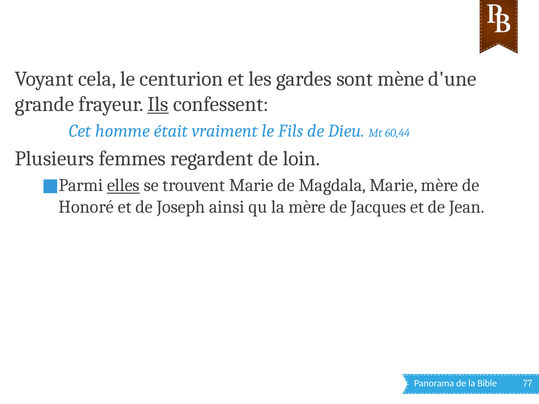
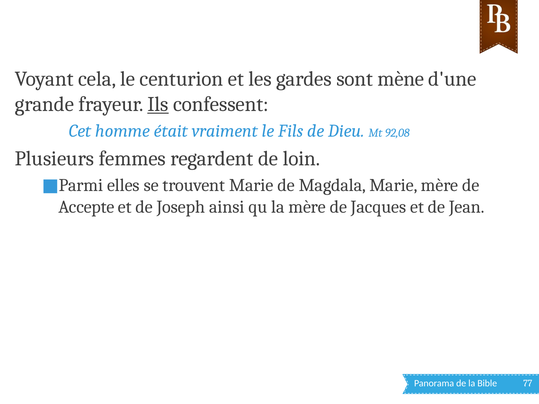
60,44: 60,44 -> 92,08
elles underline: present -> none
Honoré: Honoré -> Accepte
